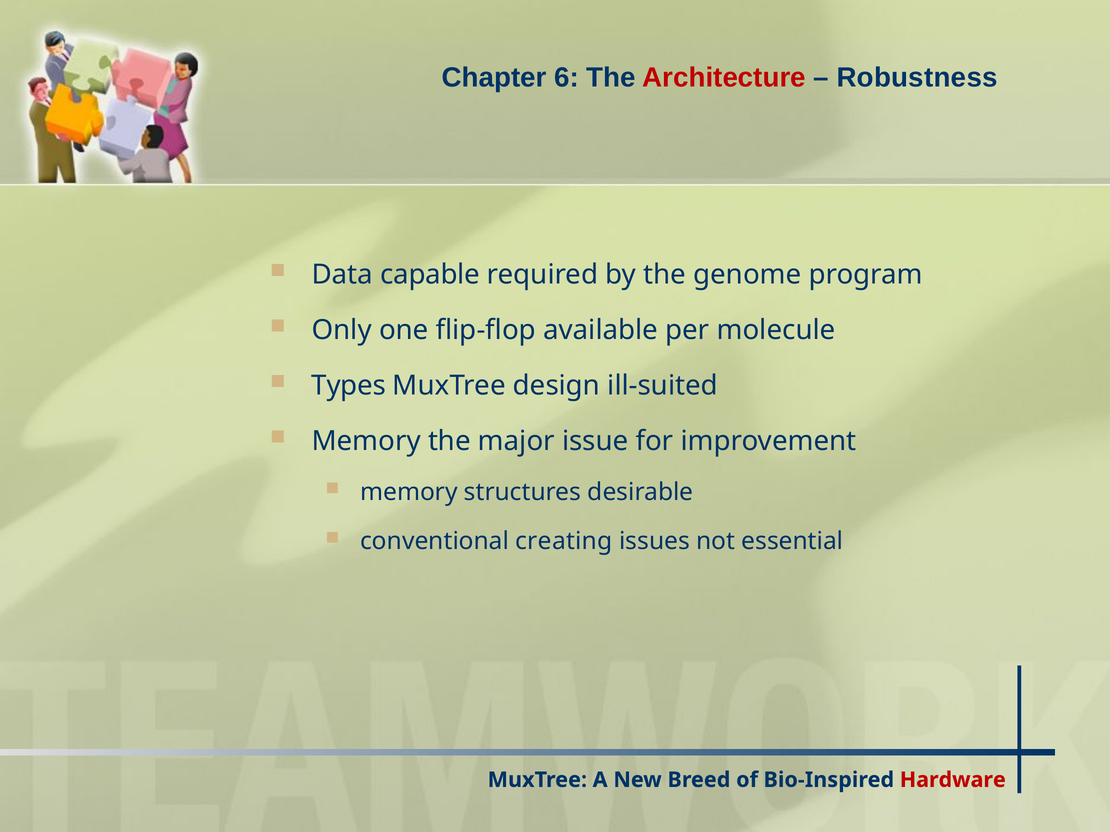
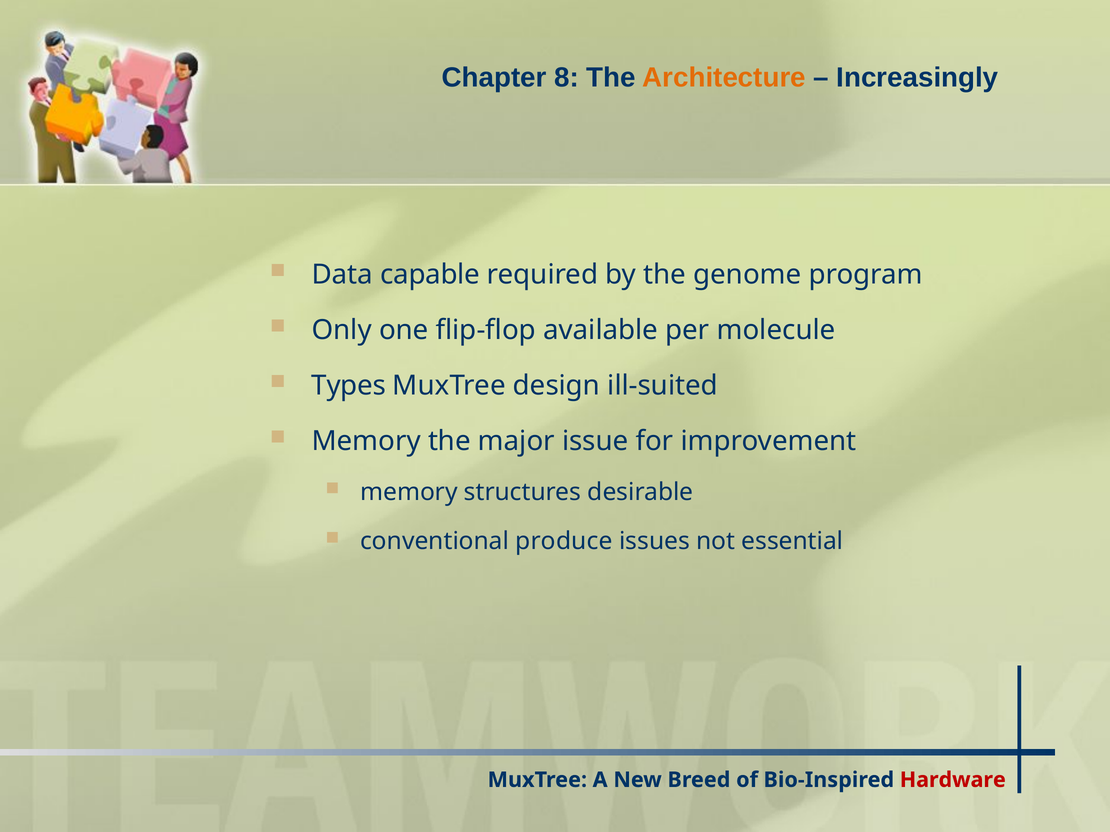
6: 6 -> 8
Architecture colour: red -> orange
Robustness: Robustness -> Increasingly
creating: creating -> produce
